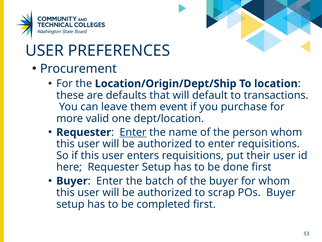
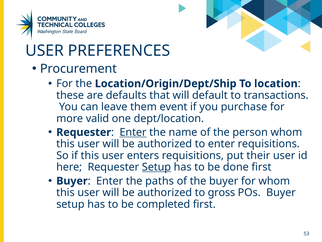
Setup at (156, 167) underline: none -> present
batch: batch -> paths
scrap: scrap -> gross
